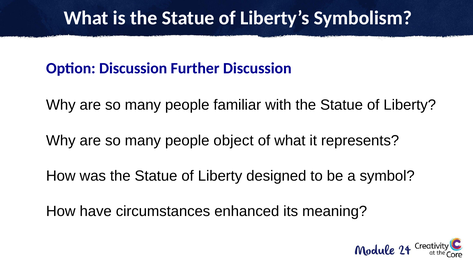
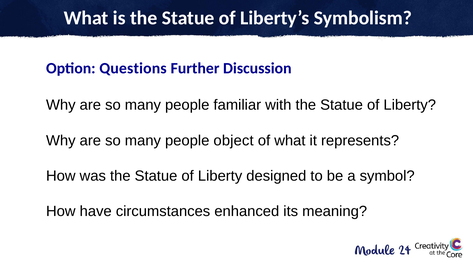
Option Discussion: Discussion -> Questions
